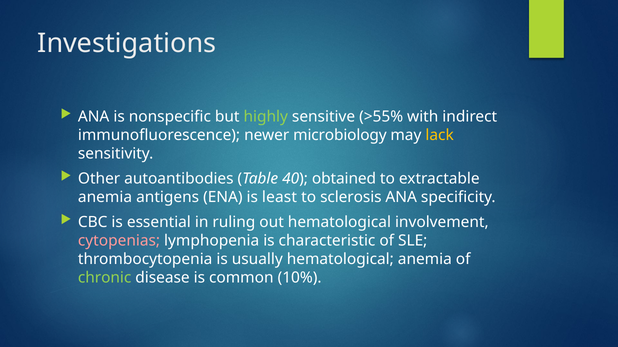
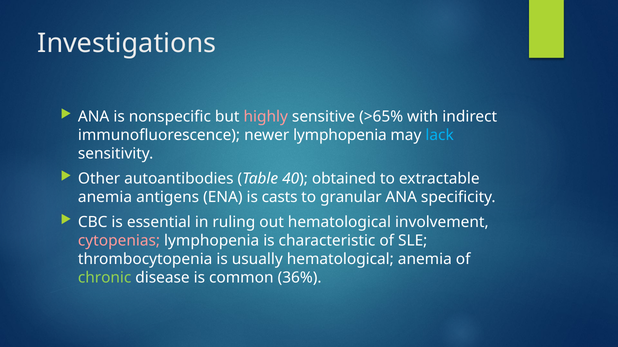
highly colour: light green -> pink
>55%: >55% -> >65%
newer microbiology: microbiology -> lymphopenia
lack colour: yellow -> light blue
least: least -> casts
sclerosis: sclerosis -> granular
10%: 10% -> 36%
